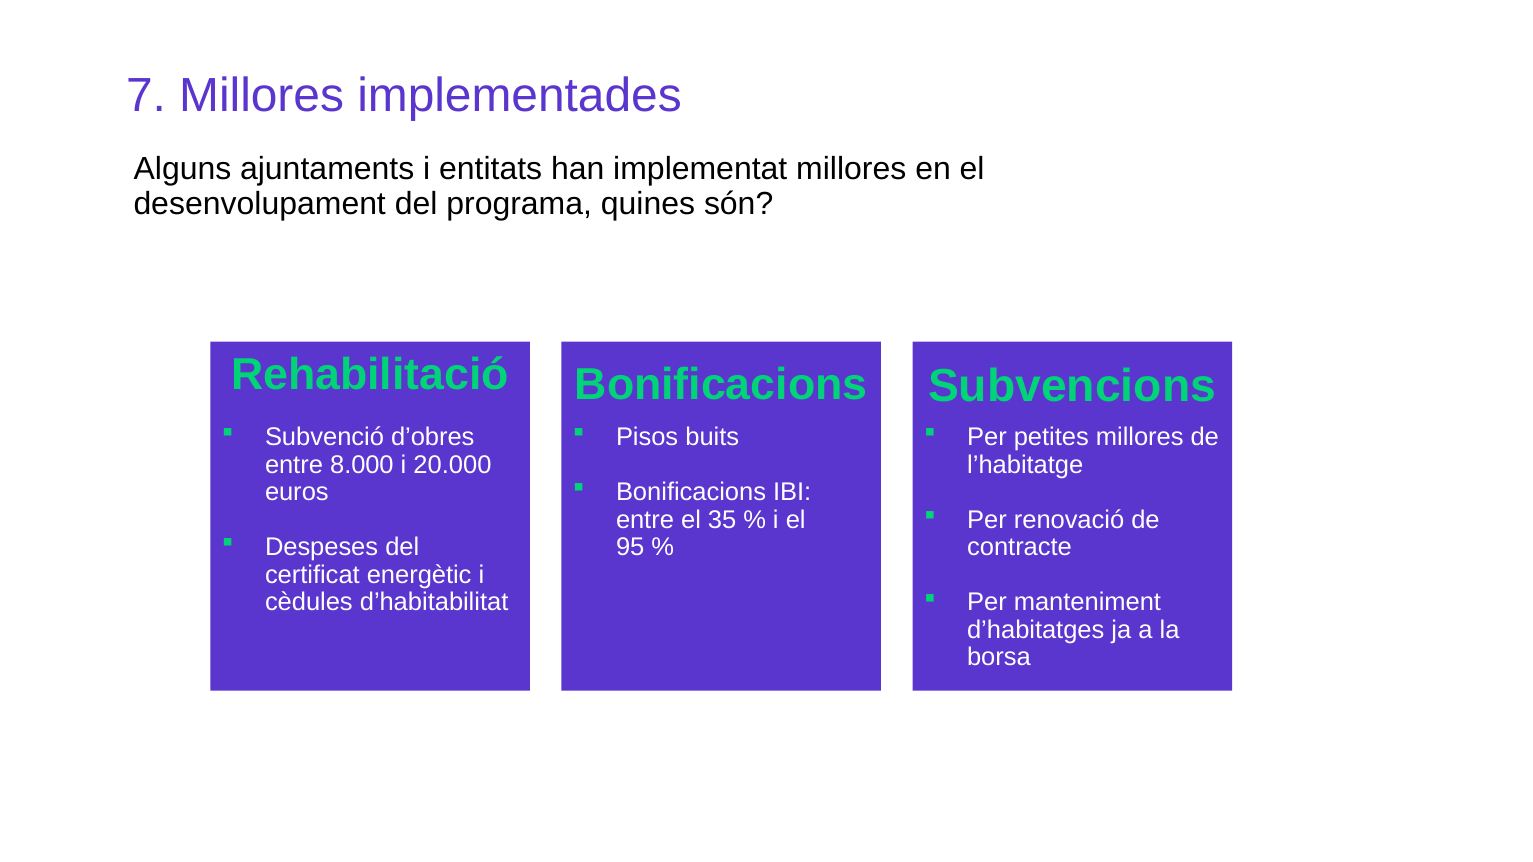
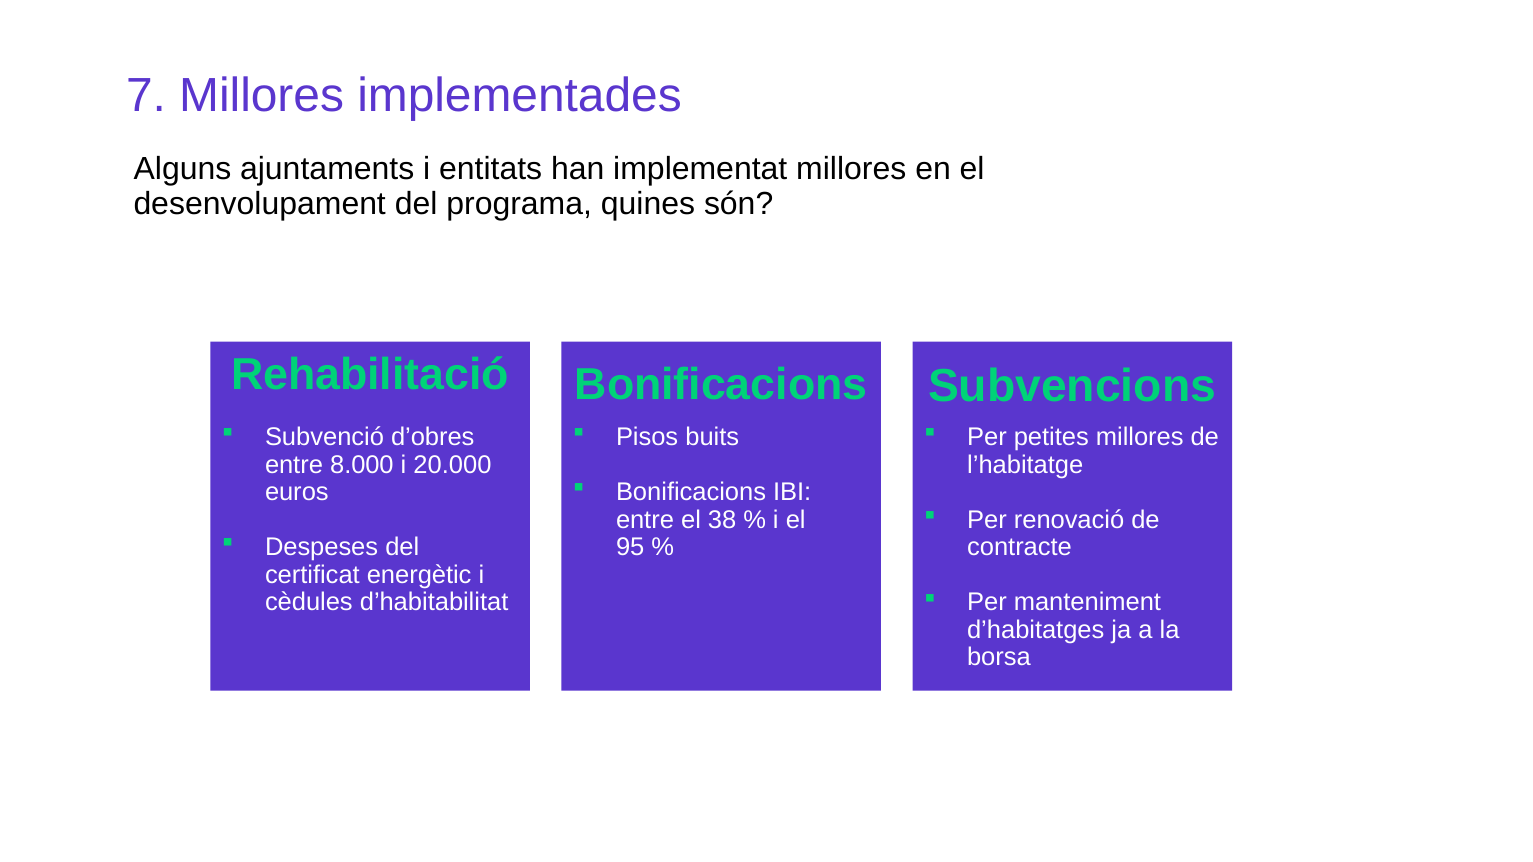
35: 35 -> 38
